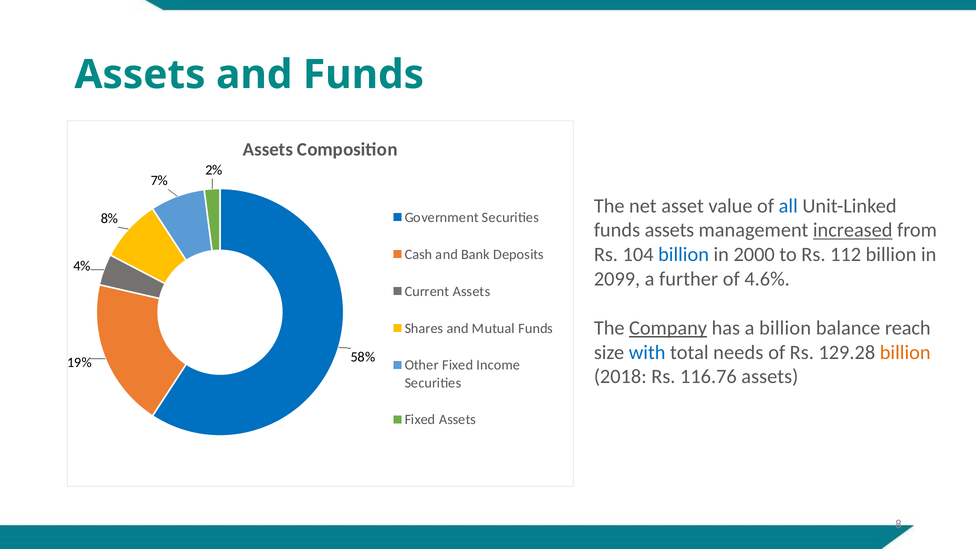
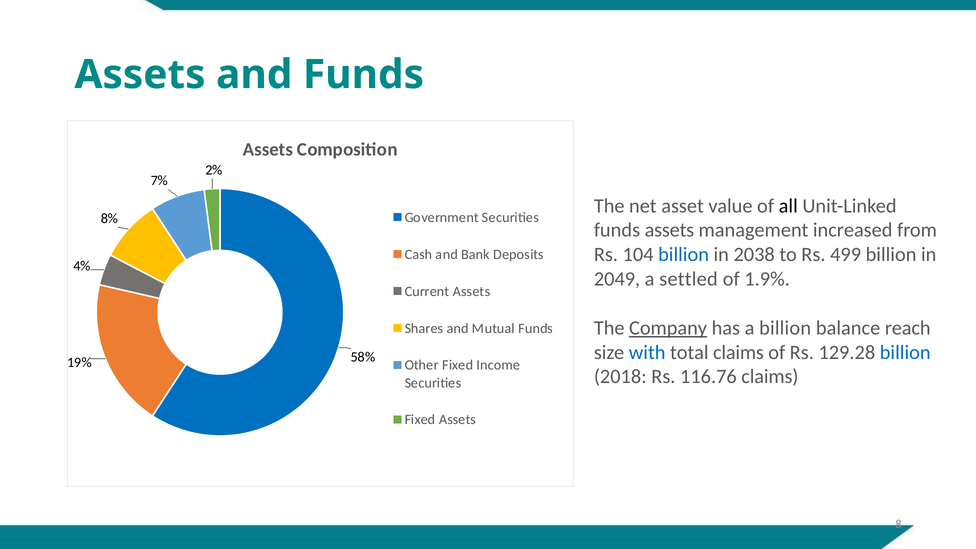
all colour: blue -> black
increased underline: present -> none
2000: 2000 -> 2038
112: 112 -> 499
2099: 2099 -> 2049
further: further -> settled
4.6%: 4.6% -> 1.9%
total needs: needs -> claims
billion at (905, 352) colour: orange -> blue
116.76 assets: assets -> claims
